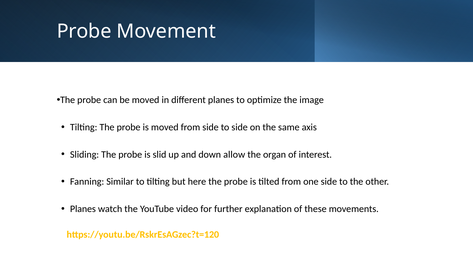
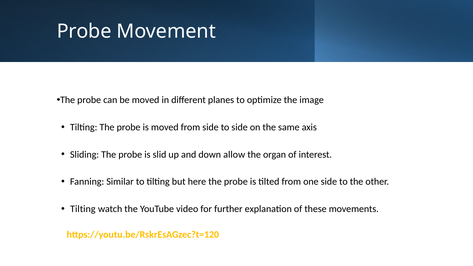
Planes at (83, 209): Planes -> Tilting
